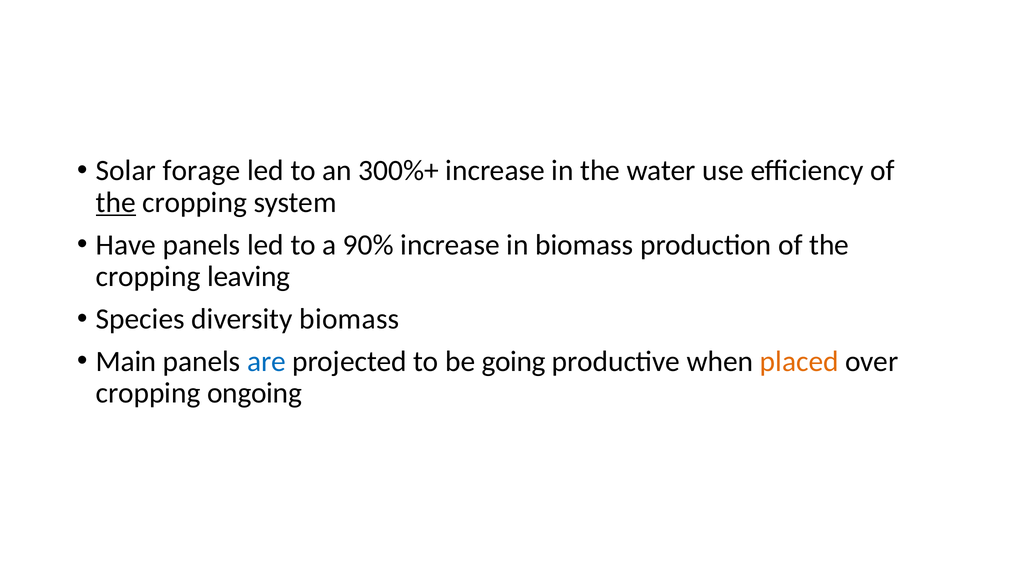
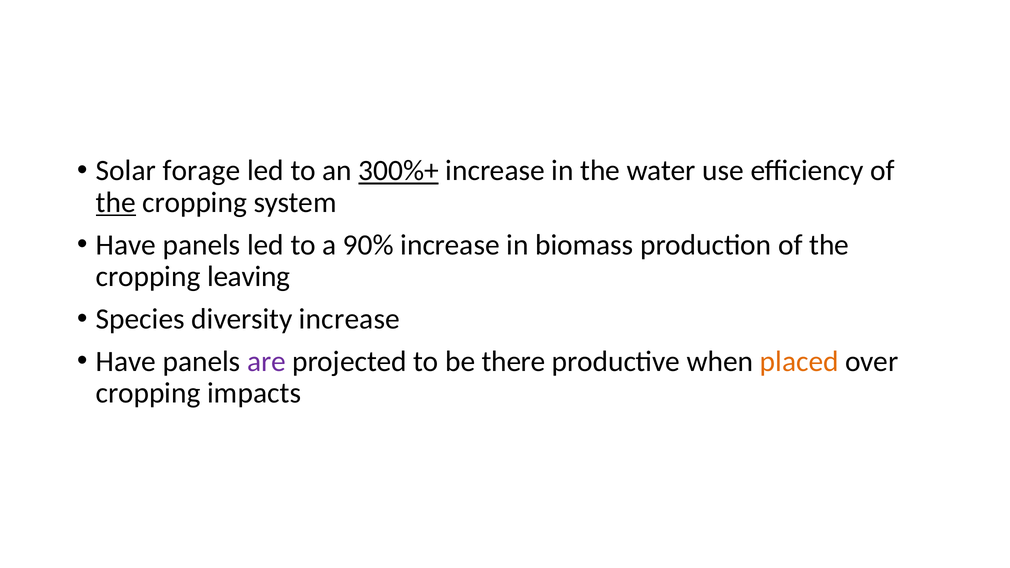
300%+ underline: none -> present
diversity biomass: biomass -> increase
Main at (126, 361): Main -> Have
are colour: blue -> purple
going: going -> there
ongoing: ongoing -> impacts
